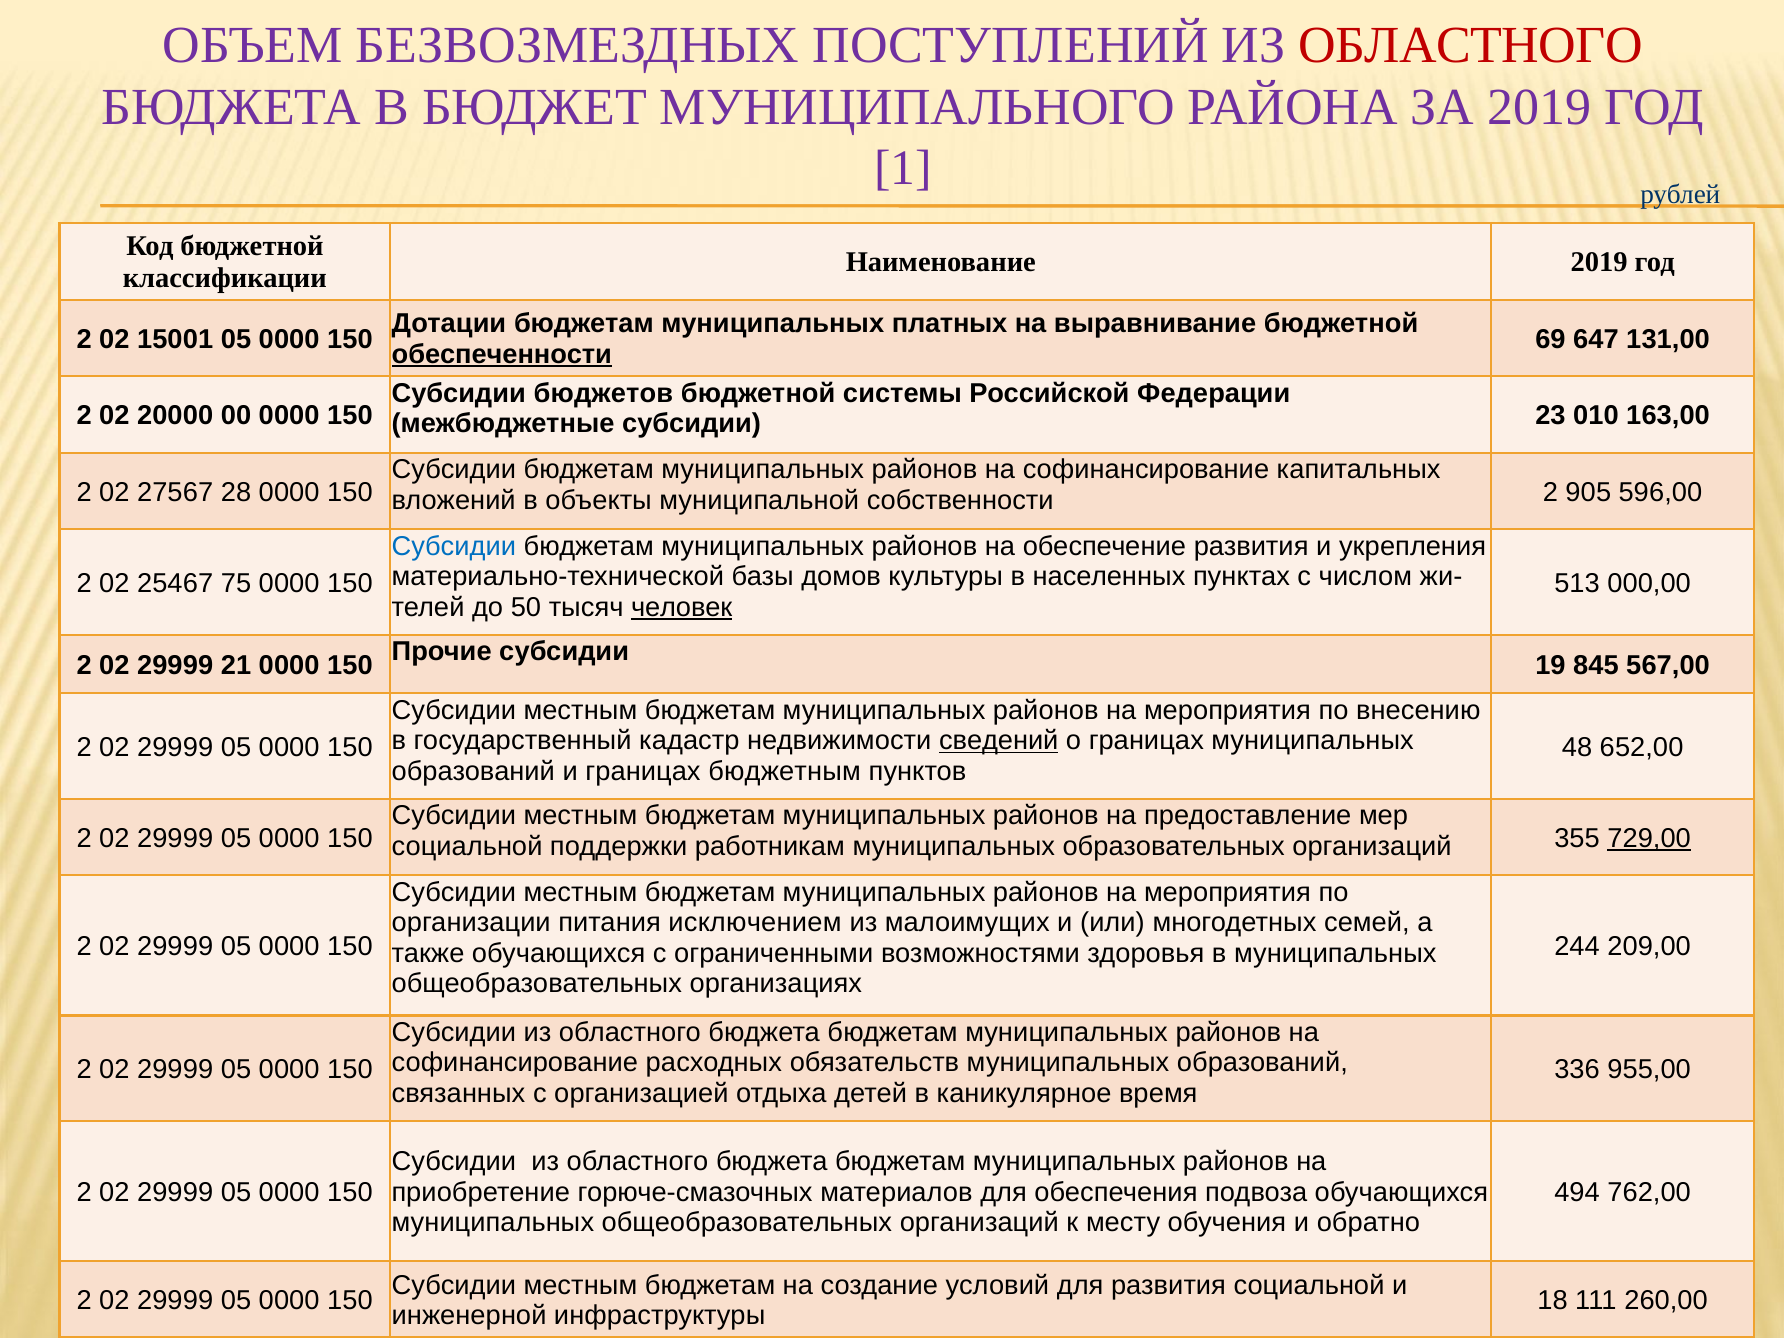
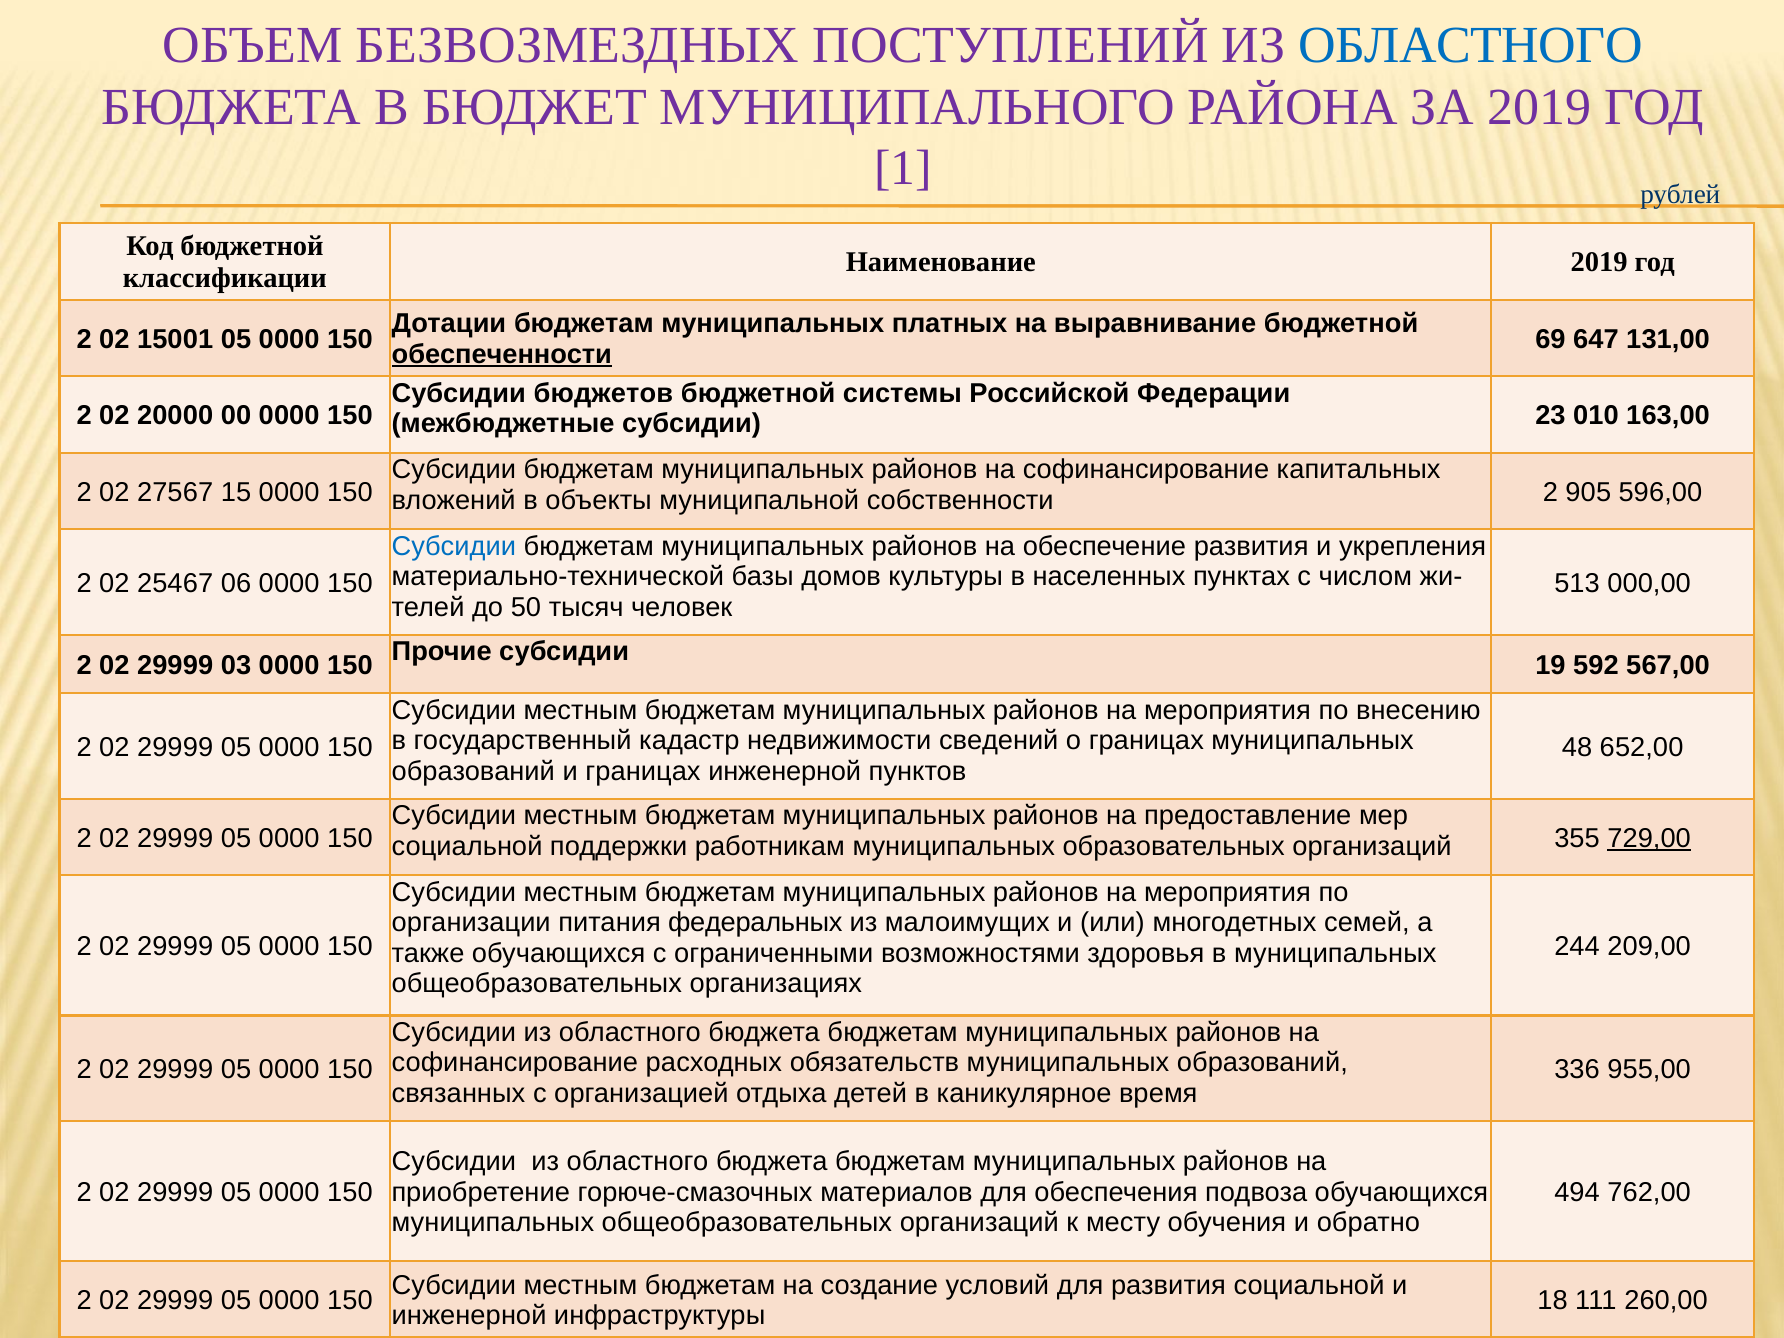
ОБЛАСТНОГО at (1471, 45) colour: red -> blue
28: 28 -> 15
75: 75 -> 06
человек underline: present -> none
21: 21 -> 03
845: 845 -> 592
сведений underline: present -> none
границах бюджетным: бюджетным -> инженерной
исключением: исключением -> федеральных
